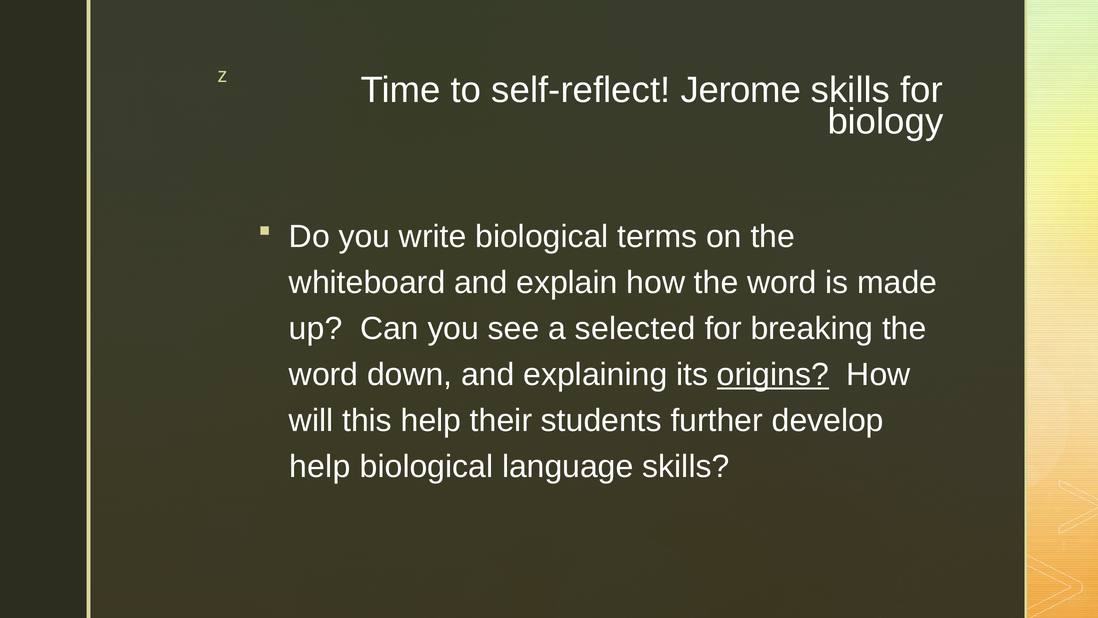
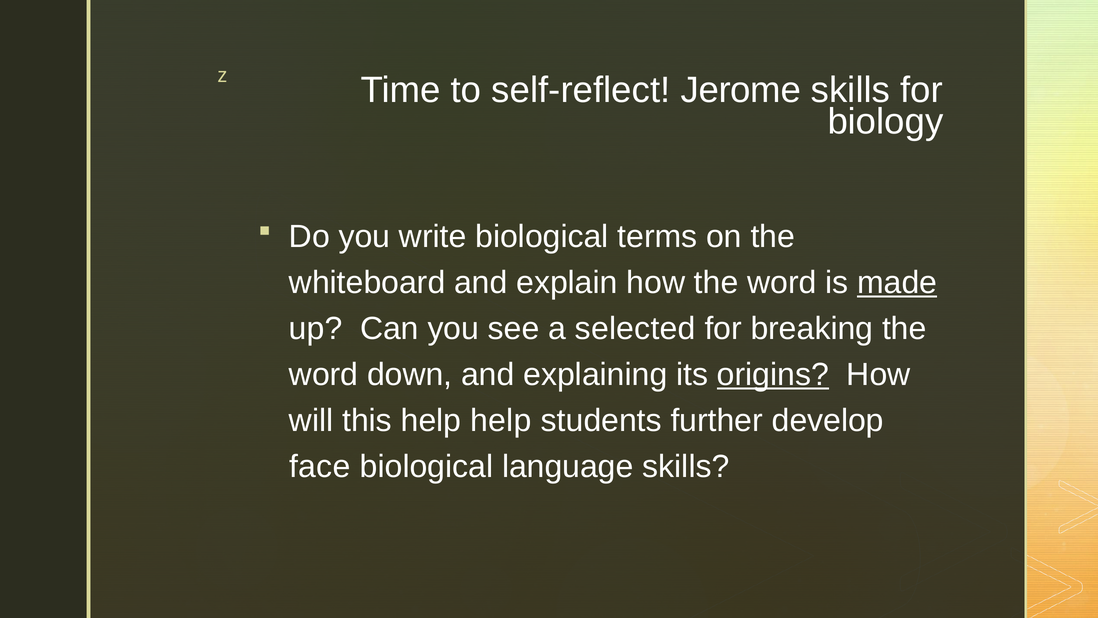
made underline: none -> present
help their: their -> help
help at (320, 466): help -> face
